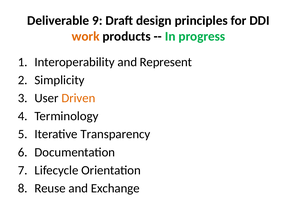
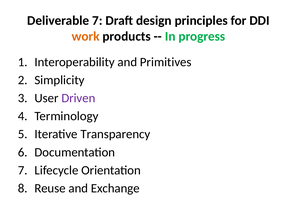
Deliverable 9: 9 -> 7
Represent: Represent -> Primitives
Driven colour: orange -> purple
